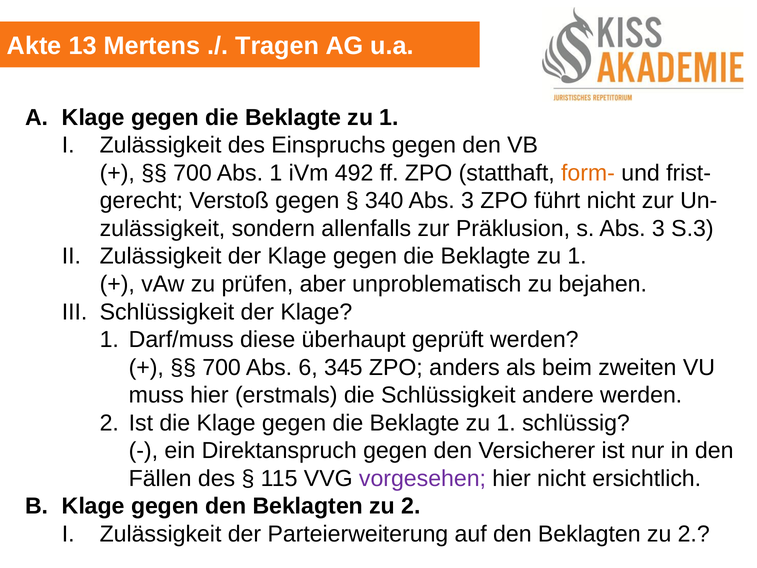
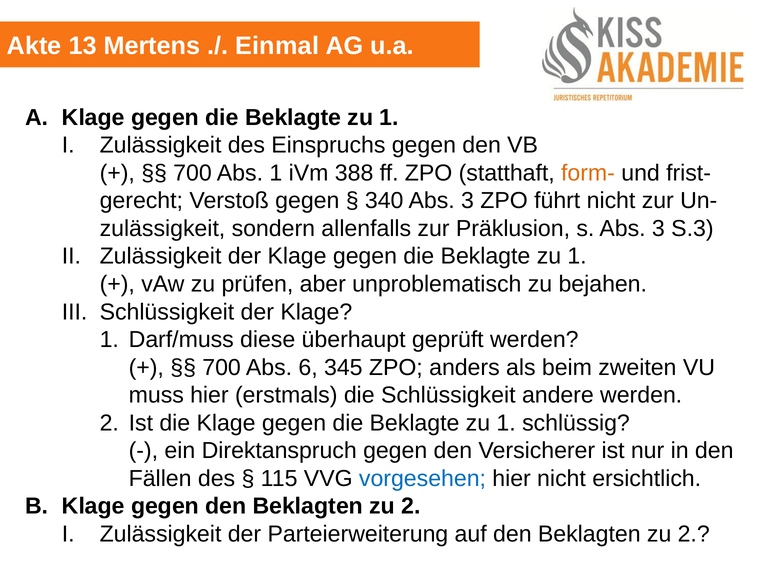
Tragen: Tragen -> Einmal
492: 492 -> 388
vorgesehen colour: purple -> blue
